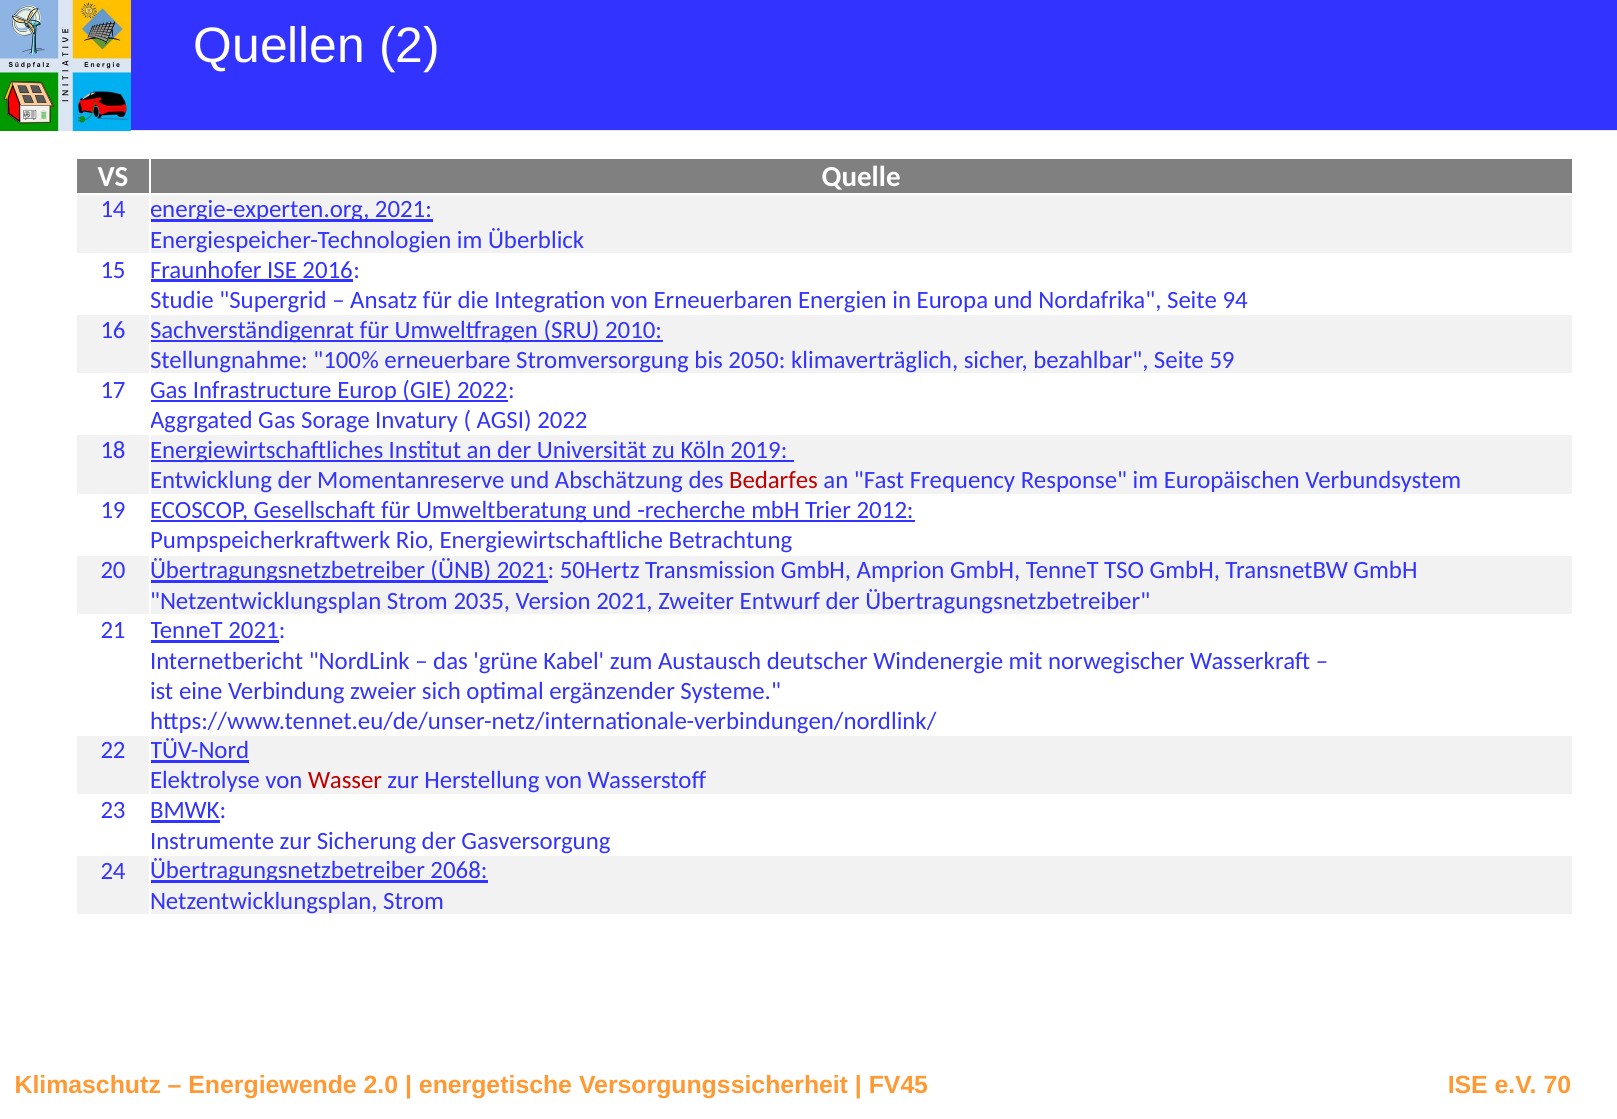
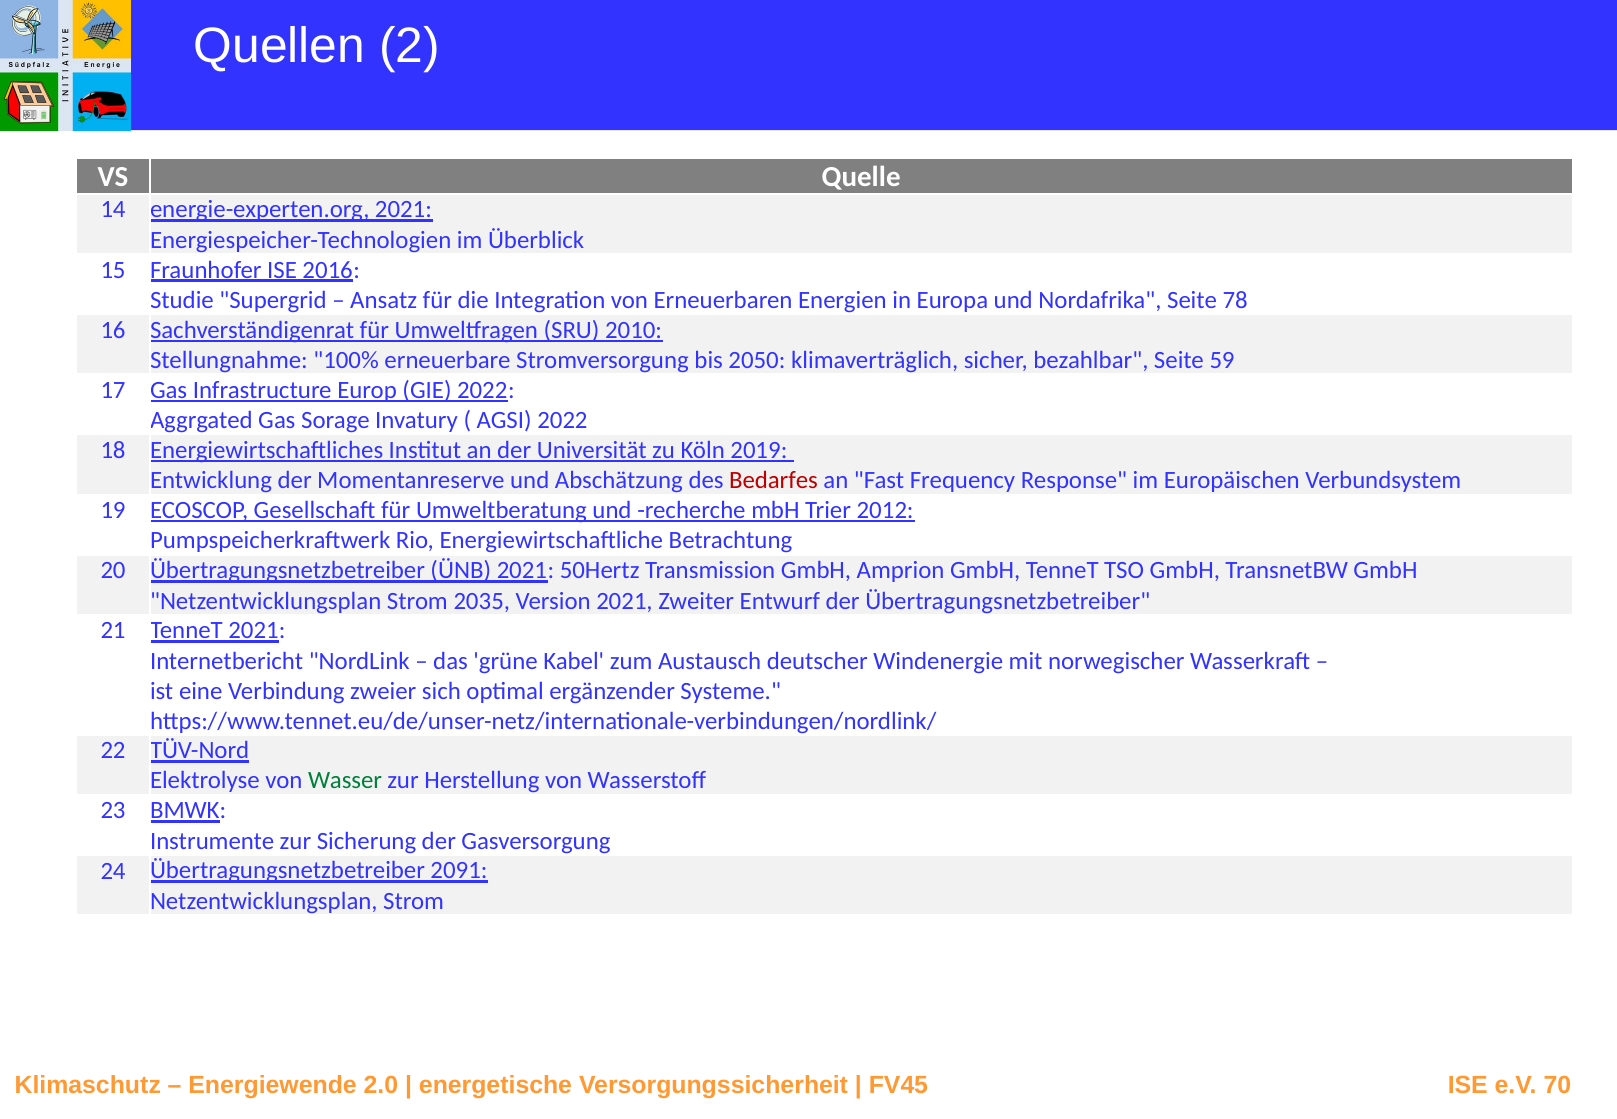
94: 94 -> 78
Wasser colour: red -> green
2068: 2068 -> 2091
